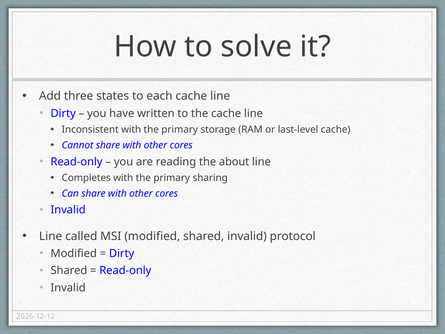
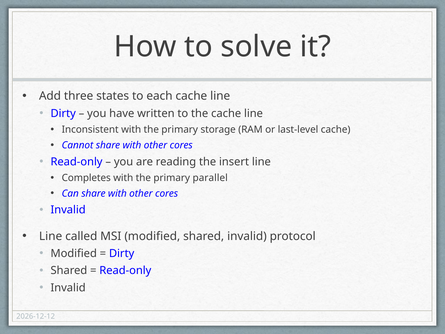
about: about -> insert
sharing: sharing -> parallel
